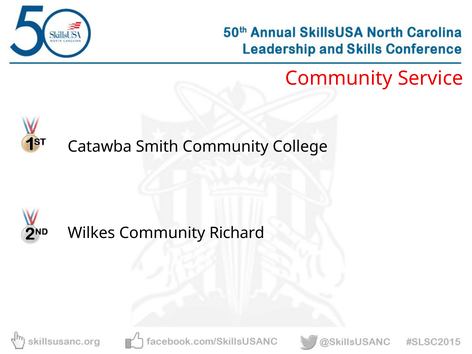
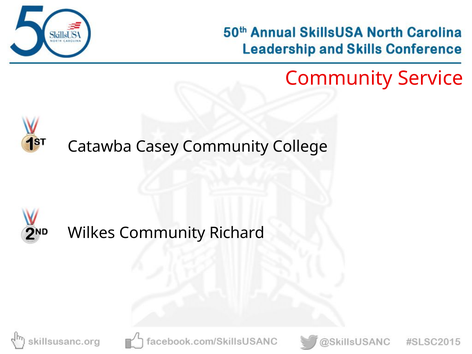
Smith: Smith -> Casey
